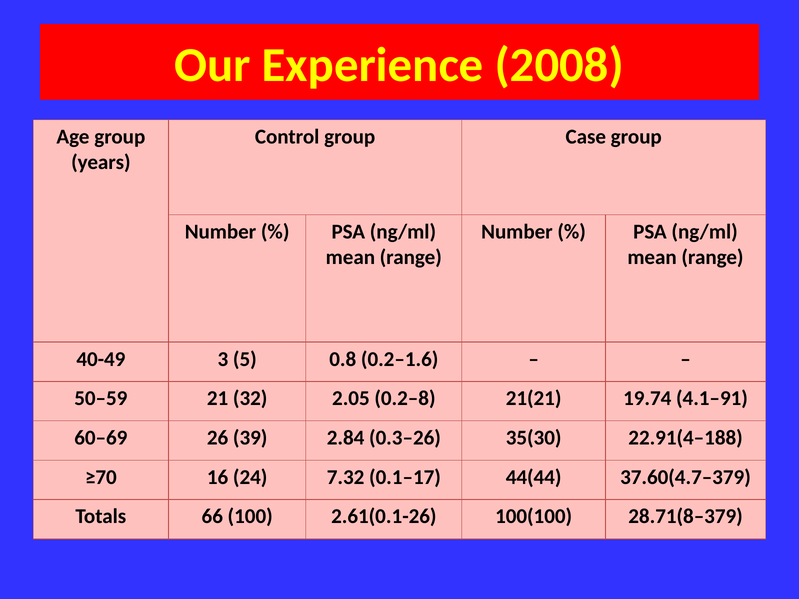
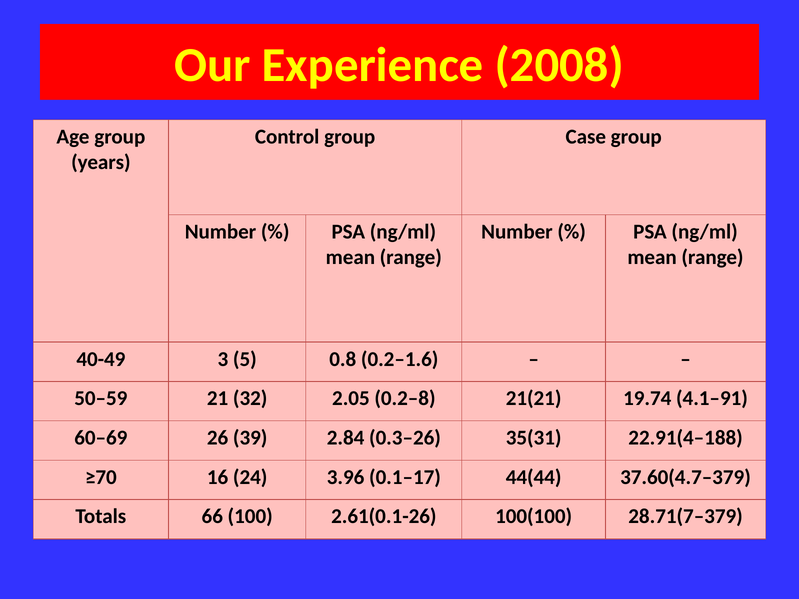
35(30: 35(30 -> 35(31
7.32: 7.32 -> 3.96
28.71(8–379: 28.71(8–379 -> 28.71(7–379
